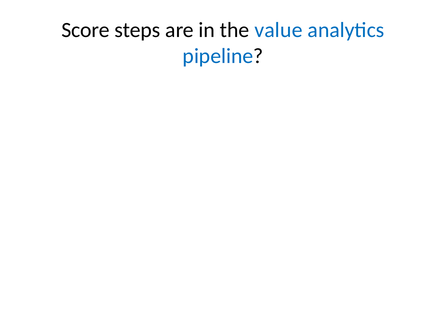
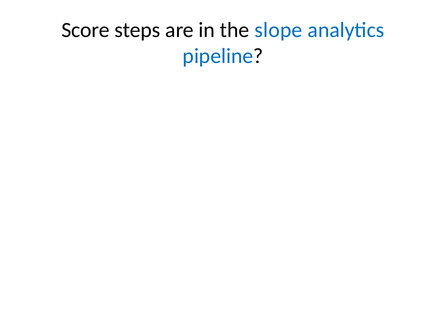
value: value -> slope
